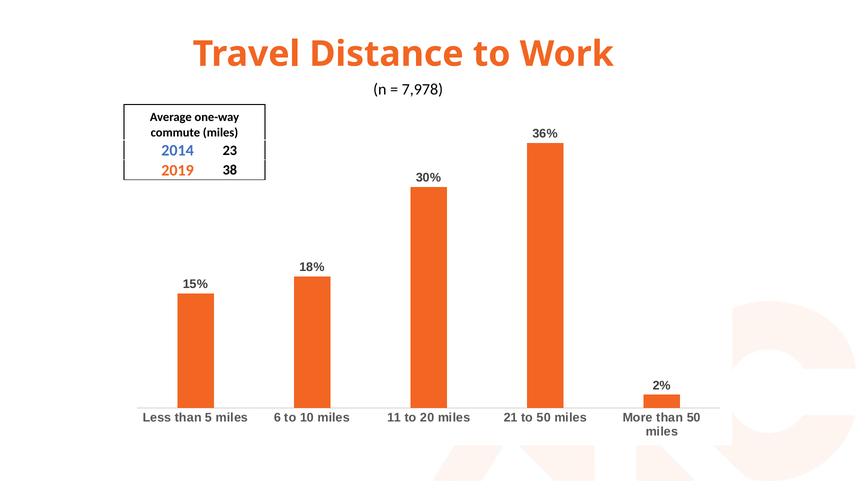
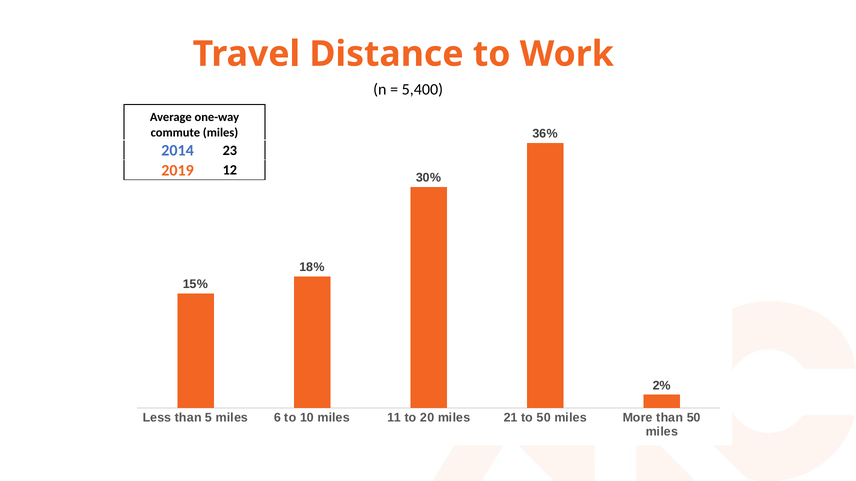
7,978: 7,978 -> 5,400
38: 38 -> 12
